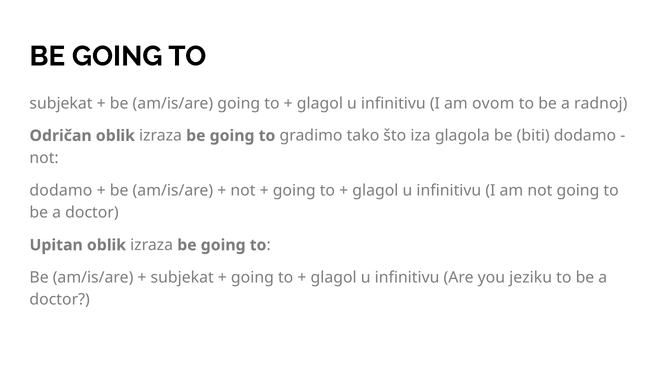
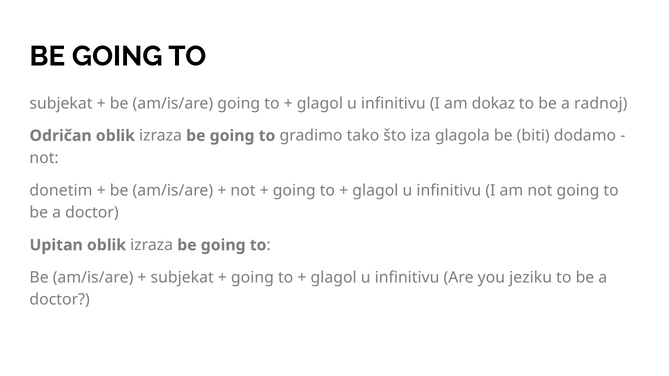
ovom: ovom -> dokaz
dodamo at (61, 191): dodamo -> donetim
